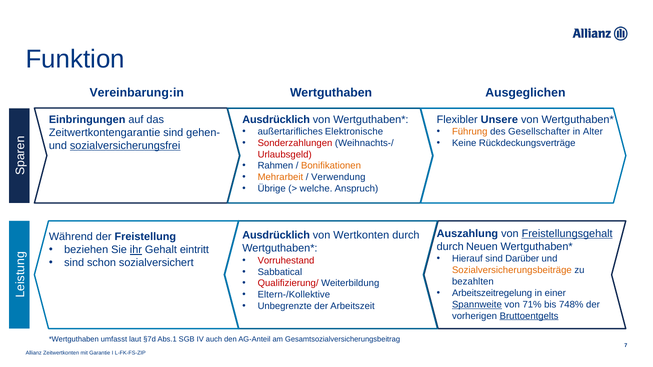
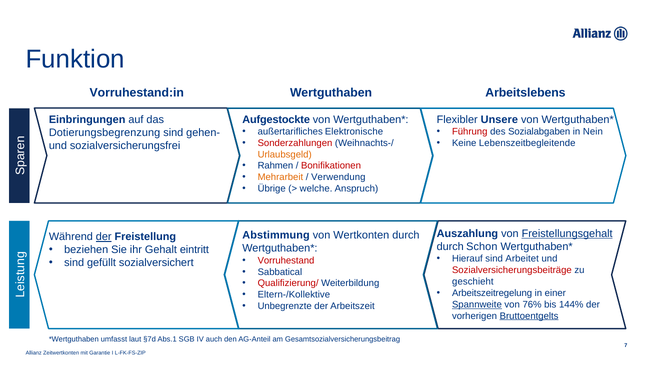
Vereinbarung:in: Vereinbarung:in -> Vorruhestand:in
Ausgeglichen: Ausgeglichen -> Arbeitslebens
Ausdrücklich at (276, 120): Ausdrücklich -> Aufgestockte
Führung colour: orange -> red
Gesellschafter: Gesellschafter -> Sozialabgaben
Alter: Alter -> Nein
Zeitwertkontengarantie: Zeitwertkontengarantie -> Dotierungsbegrenzung
Rückdeckungsverträge: Rückdeckungsverträge -> Lebenszeitbegleitende
sozialversicherungsfrei underline: present -> none
Urlaubsgeld colour: red -> orange
Bonifikationen colour: orange -> red
Ausdrücklich at (276, 235): Ausdrücklich -> Abstimmung
der at (104, 237) underline: none -> present
Neuen: Neuen -> Schon
ihr underline: present -> none
Darüber: Darüber -> Arbeitet
schon: schon -> gefüllt
Sozialversicherungsbeiträge colour: orange -> red
bezahlten: bezahlten -> geschieht
71%: 71% -> 76%
748%: 748% -> 144%
